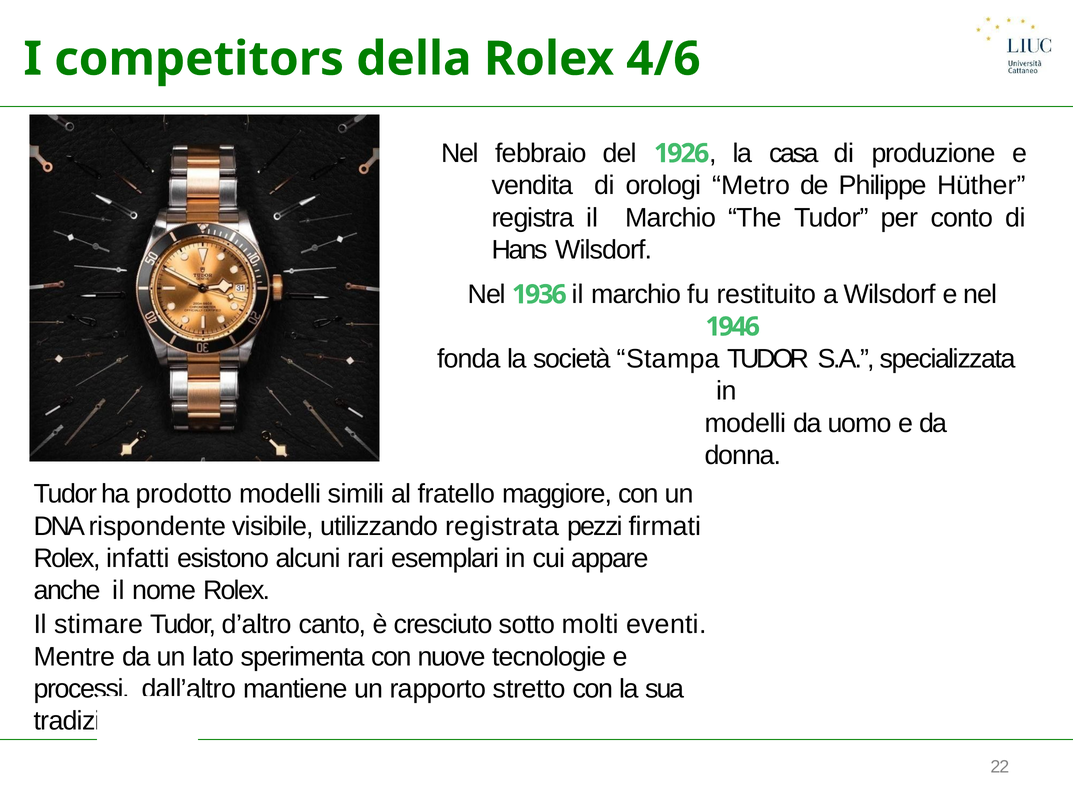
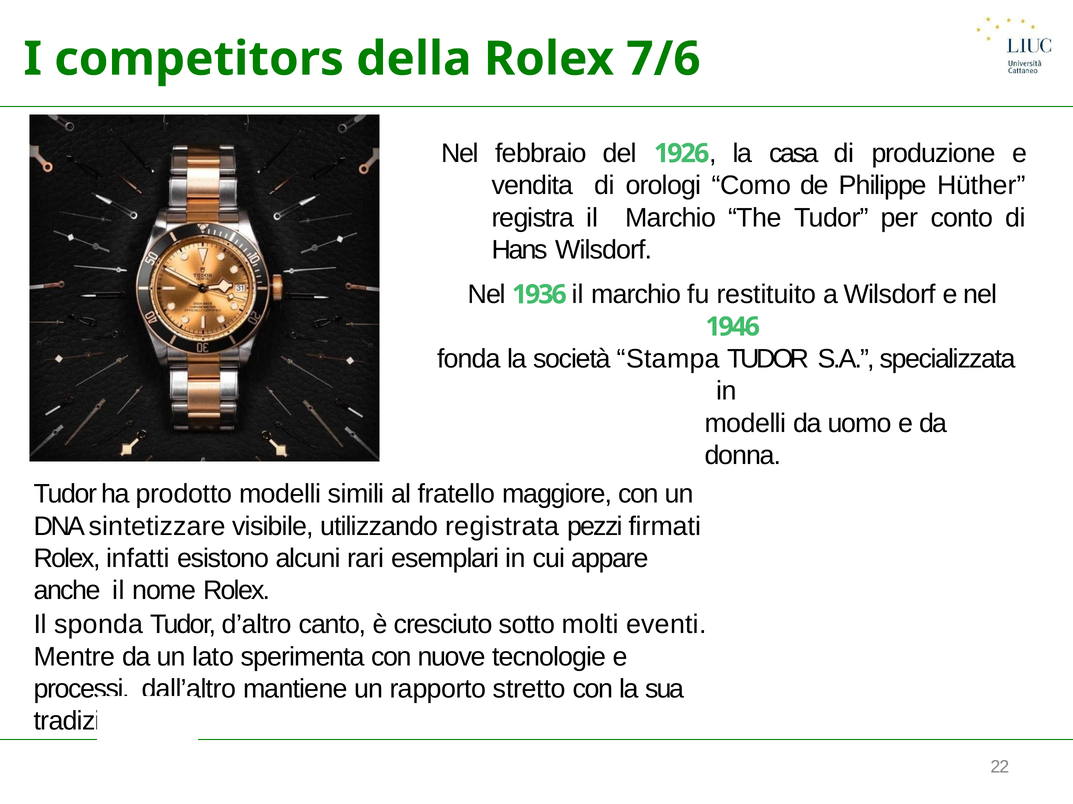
4/6: 4/6 -> 7/6
Metro: Metro -> Como
rispondente: rispondente -> sintetizzare
stimare: stimare -> sponda
